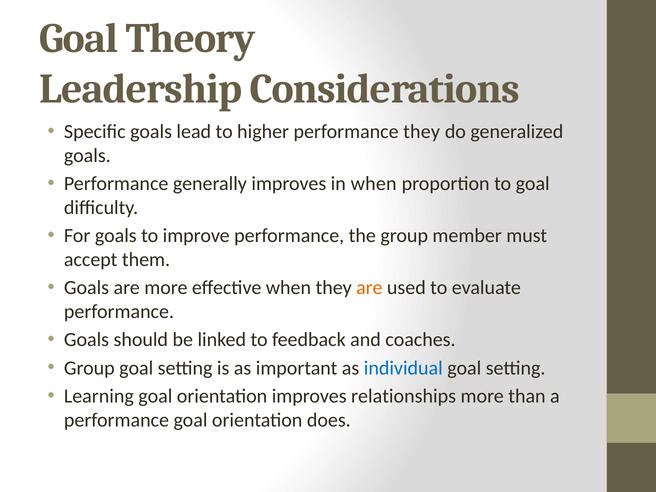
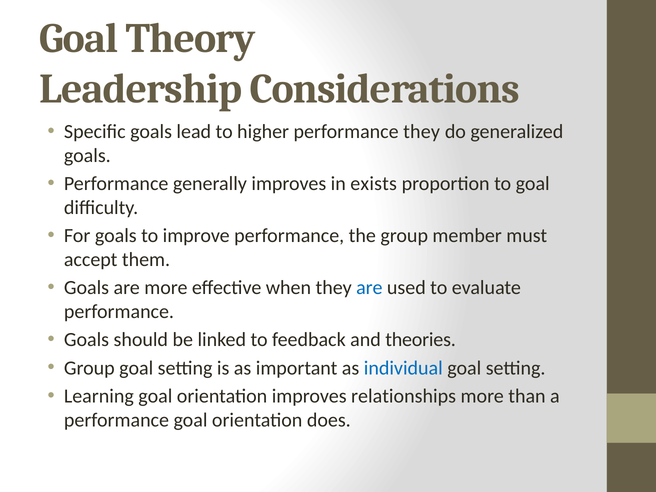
in when: when -> exists
are at (369, 288) colour: orange -> blue
coaches: coaches -> theories
